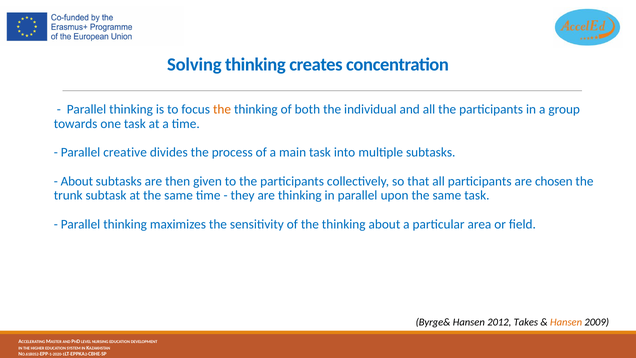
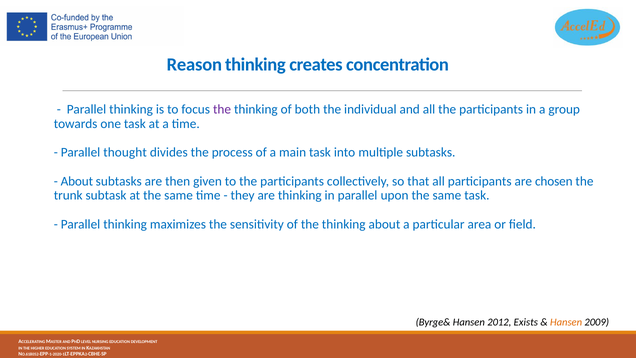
Solving: Solving -> Reason
the at (222, 110) colour: orange -> purple
creative: creative -> thought
Takes: Takes -> Exists
